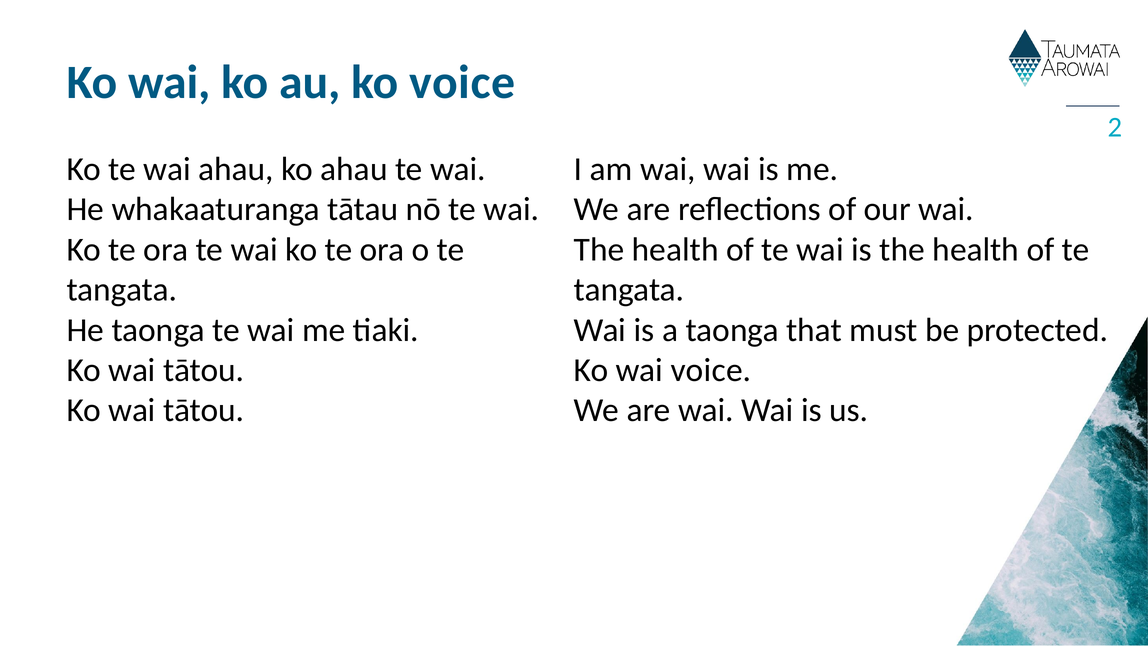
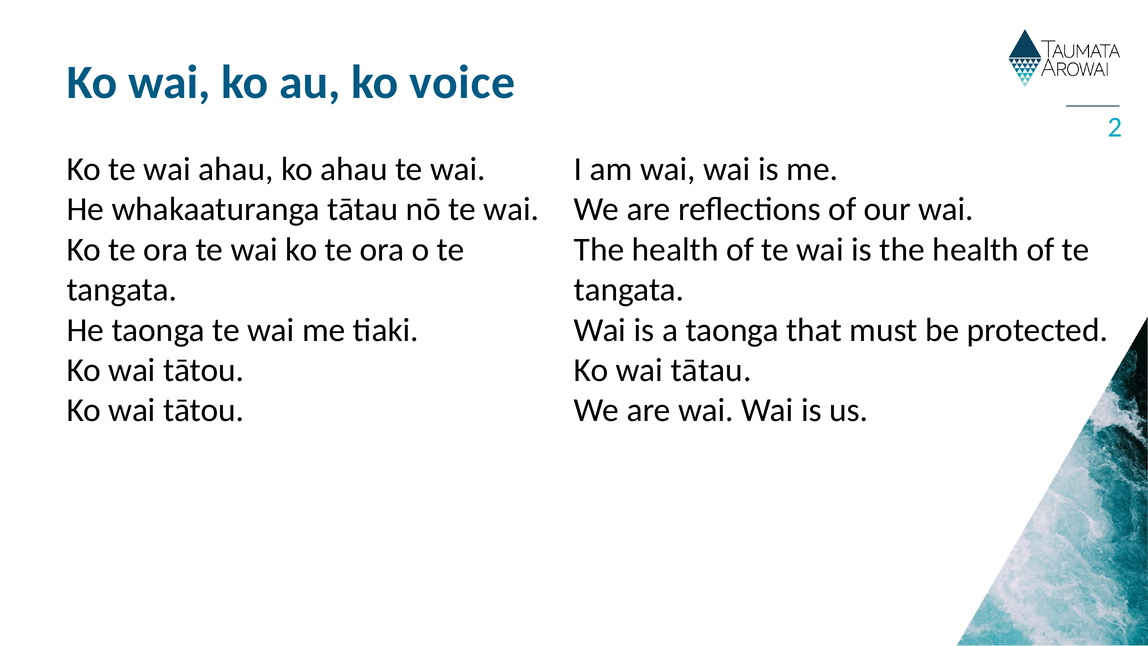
wai voice: voice -> tātau
